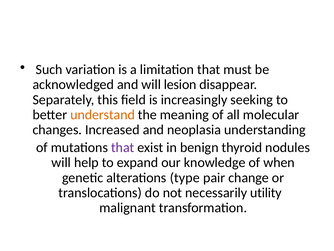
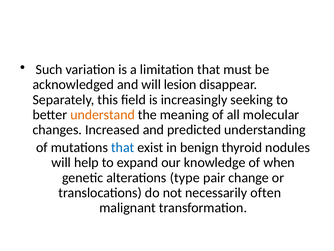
neoplasia: neoplasia -> predicted
that at (123, 147) colour: purple -> blue
utility: utility -> often
